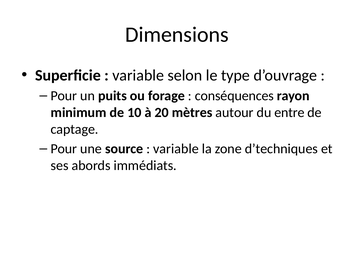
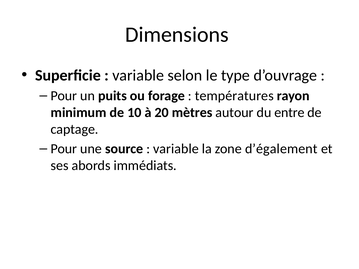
conséquences: conséquences -> températures
d’techniques: d’techniques -> d’également
